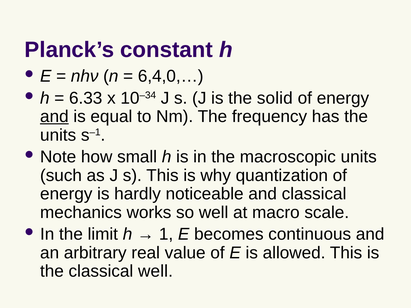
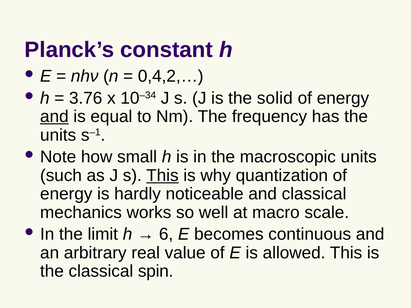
6,4,0,…: 6,4,0,… -> 0,4,2,…
6.33: 6.33 -> 3.76
This at (162, 176) underline: none -> present
1: 1 -> 6
classical well: well -> spin
